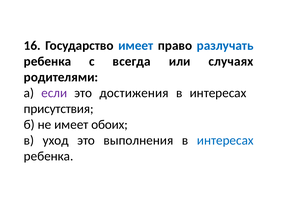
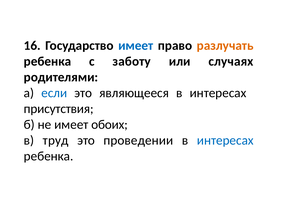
разлучать colour: blue -> orange
всегда: всегда -> заботу
если colour: purple -> blue
достижения: достижения -> являющееся
уход: уход -> труд
выполнения: выполнения -> проведении
